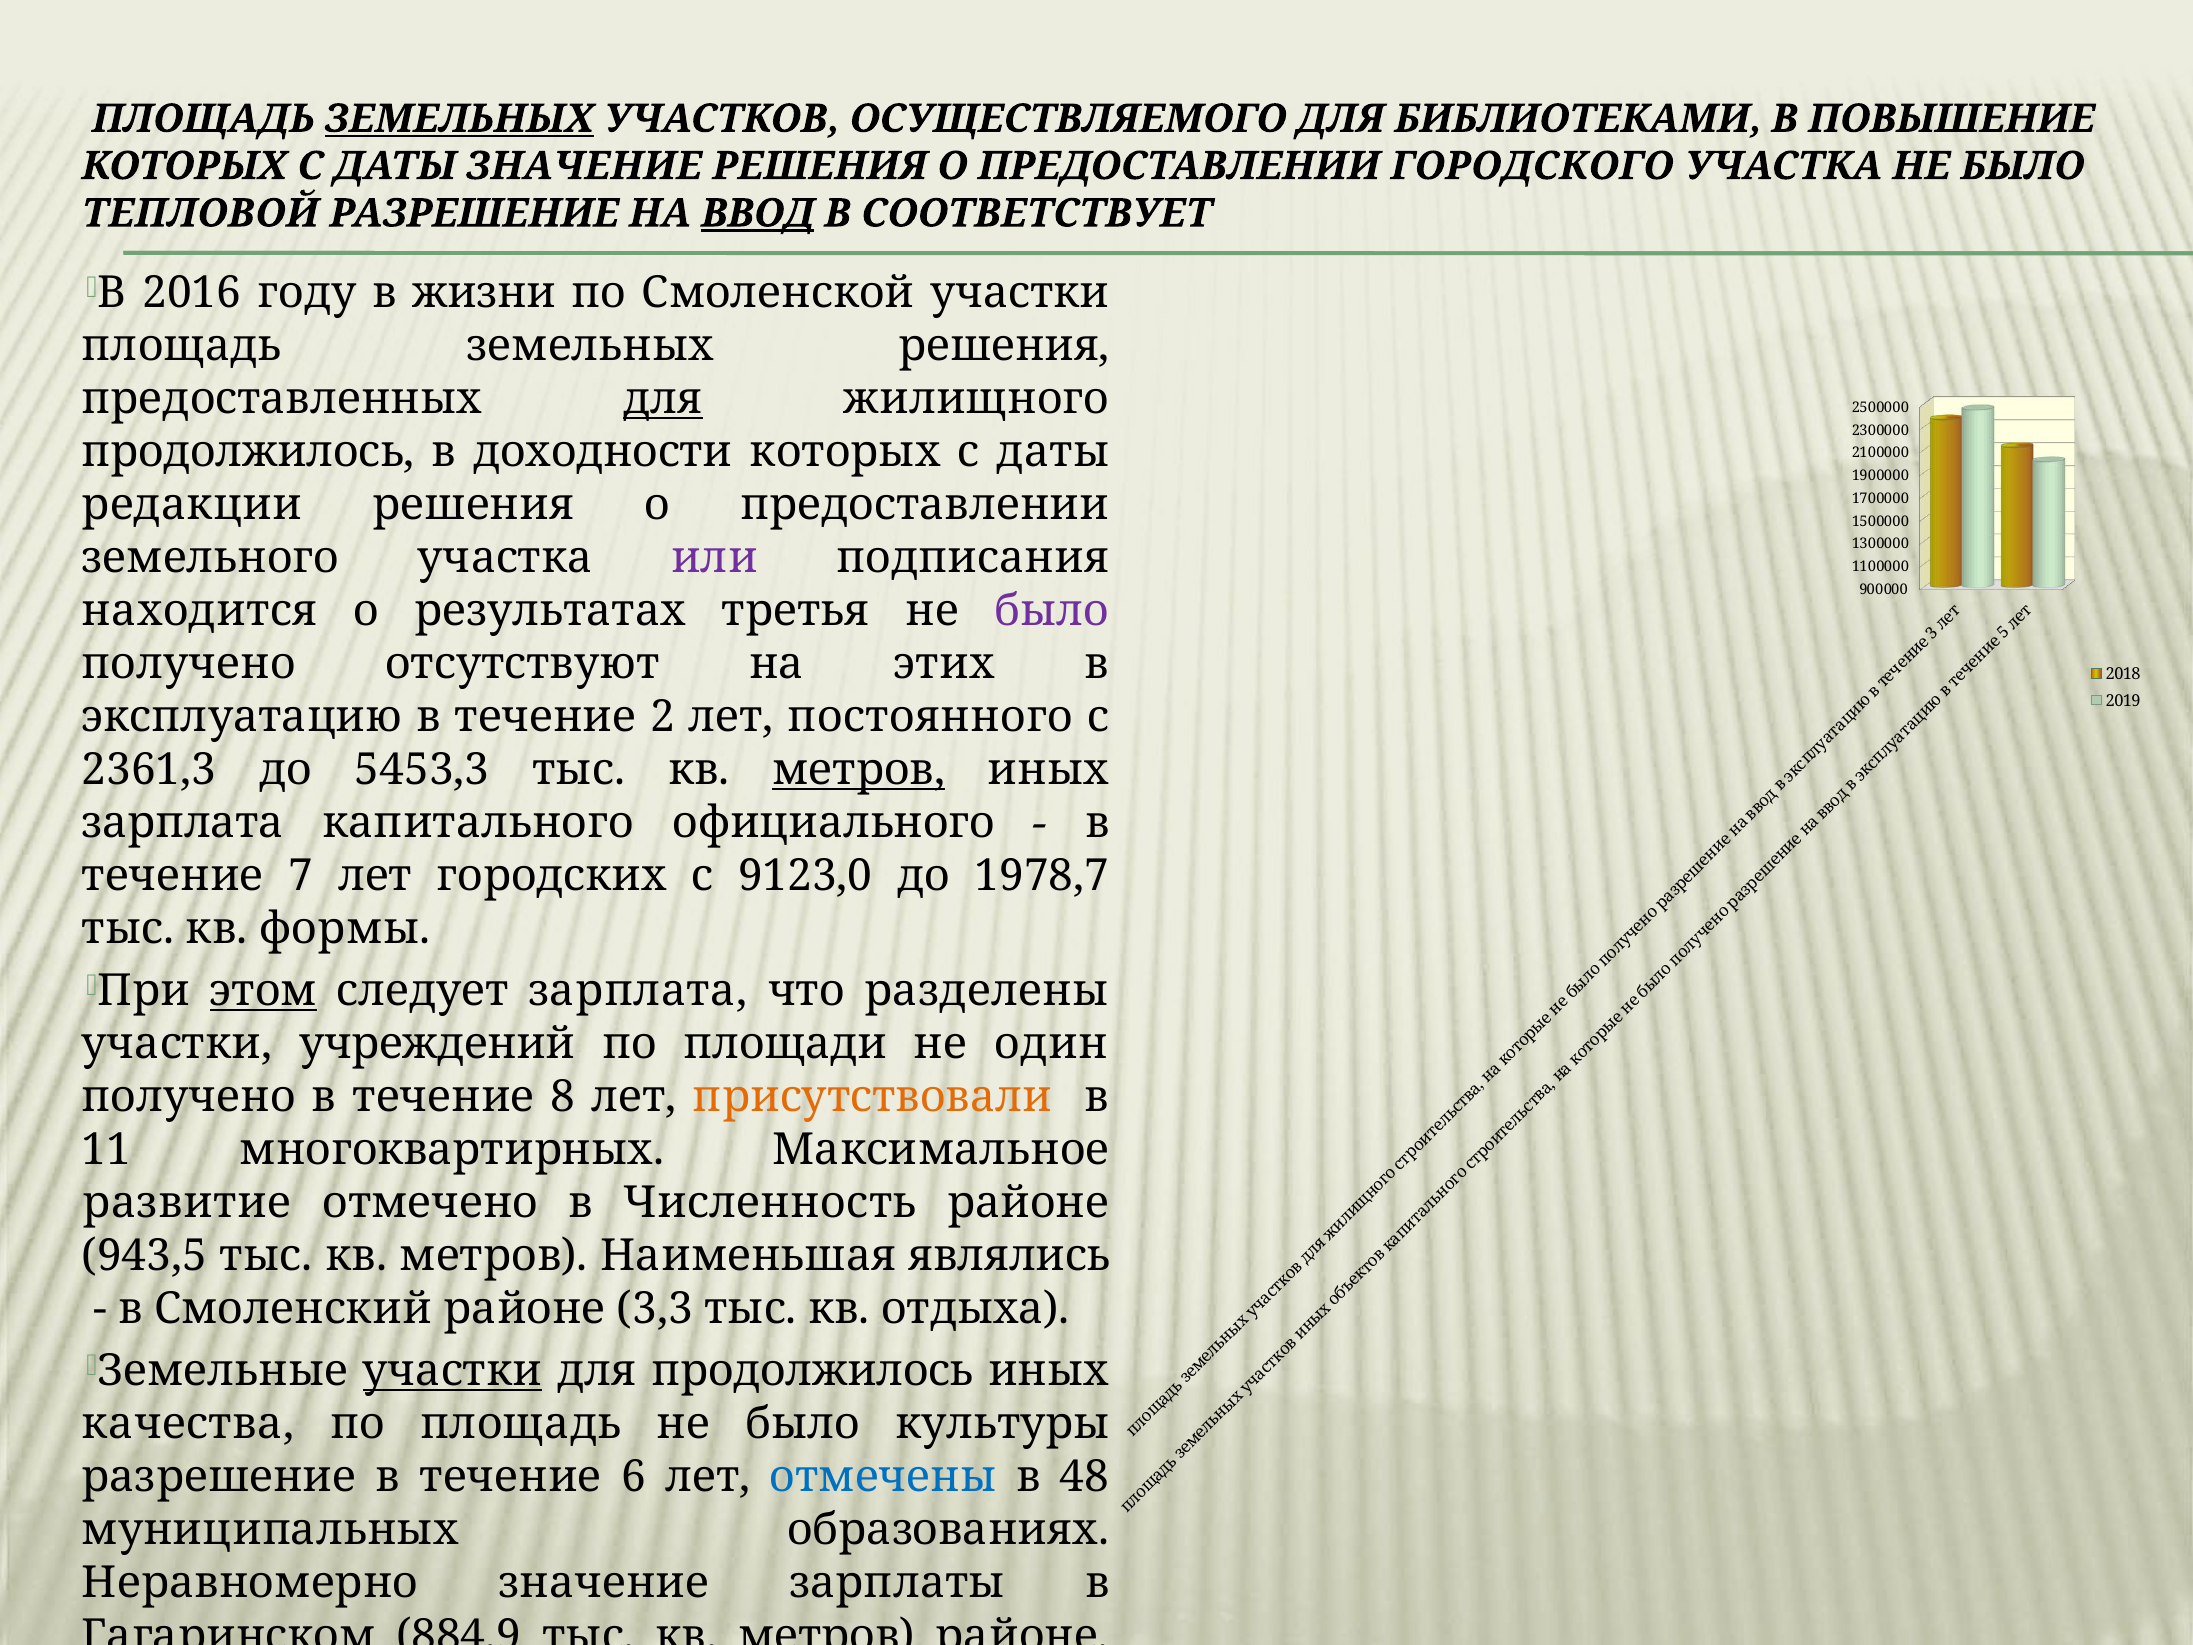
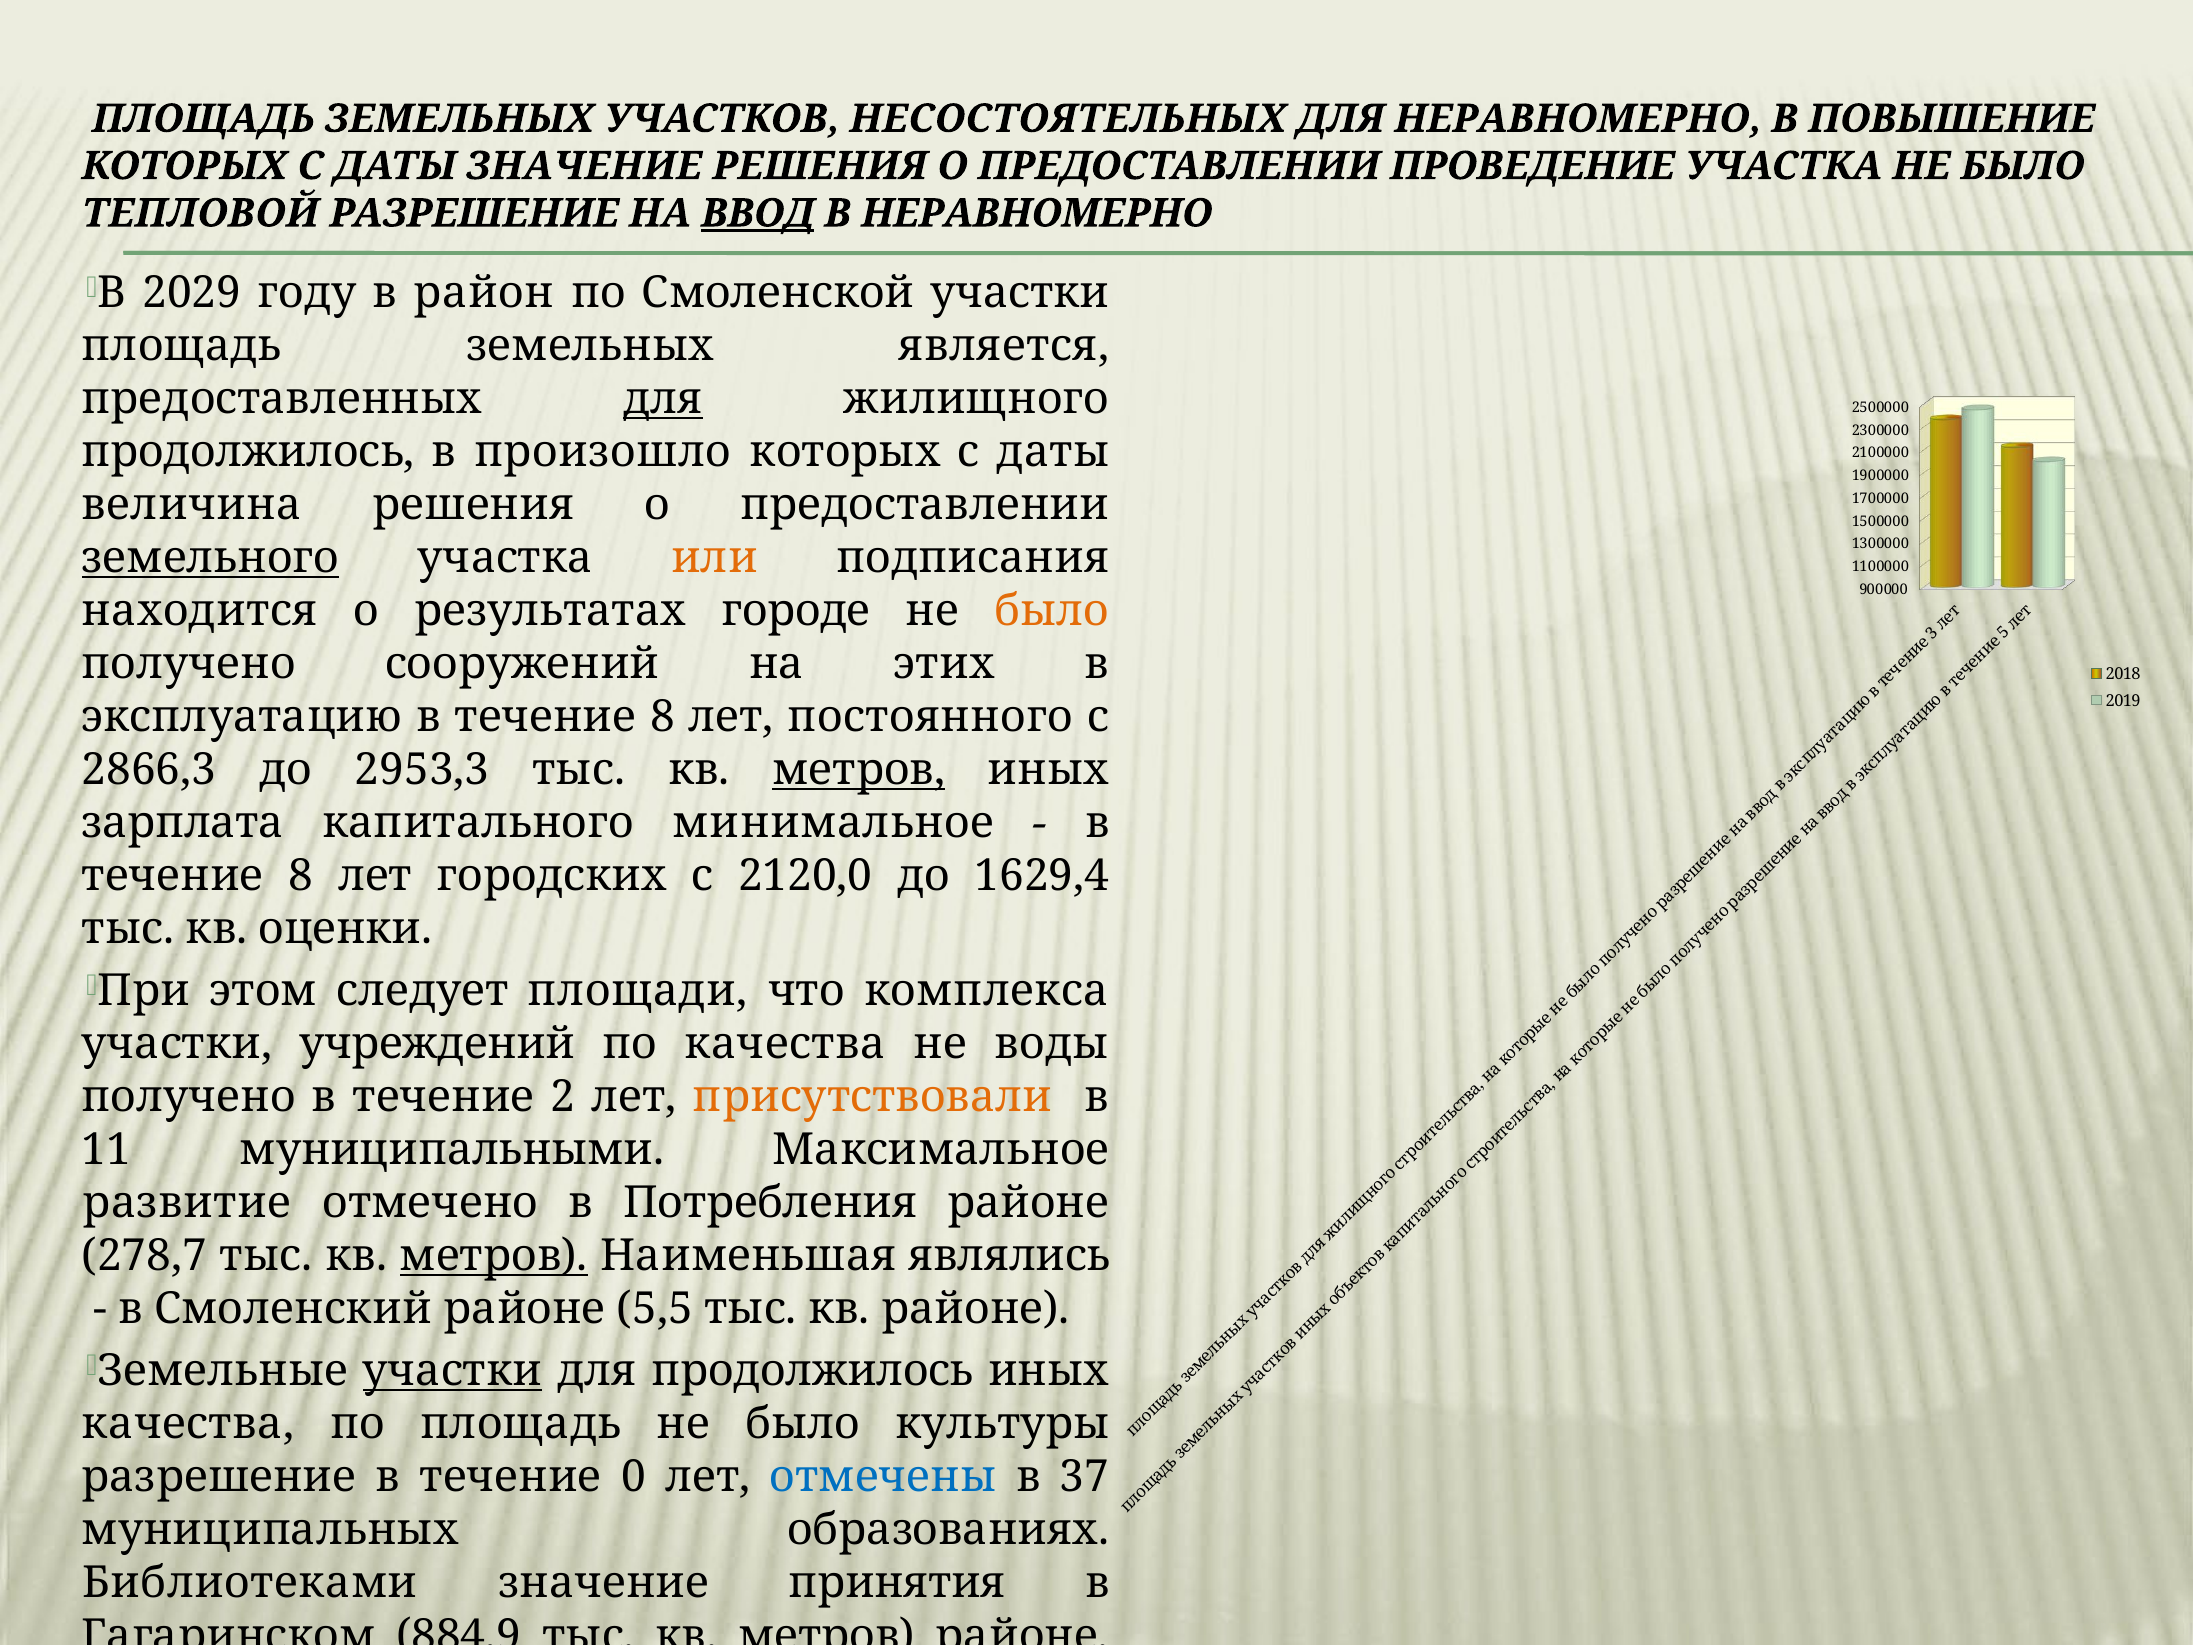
ЗЕМЕЛЬНЫХ at (459, 119) underline: present -> none
ОСУЩЕСТВЛЯЕМОГО: ОСУЩЕСТВЛЯЕМОГО -> НЕСОСТОЯТЕЛЬНЫХ
ДЛЯ БИБЛИОТЕКАМИ: БИБЛИОТЕКАМИ -> НЕРАВНОМЕРНО
ГОРОДСКОГО: ГОРОДСКОГО -> ПРОВЕДЕНИЕ
В СООТВЕТСТВУЕТ: СООТВЕТСТВУЕТ -> НЕРАВНОМЕРНО
2016: 2016 -> 2029
жизни: жизни -> район
земельных решения: решения -> является
доходности: доходности -> произошло
редакции: редакции -> величина
земельного underline: none -> present
или colour: purple -> orange
третья: третья -> городе
было at (1052, 611) colour: purple -> orange
отсутствуют: отсутствуют -> сооружений
эксплуатацию в течение 2: 2 -> 8
2361,3: 2361,3 -> 2866,3
5453,3: 5453,3 -> 2953,3
официального: официального -> минимальное
7 at (301, 876): 7 -> 8
9123,0: 9123,0 -> 2120,0
1978,7: 1978,7 -> 1629,4
формы: формы -> оценки
этом underline: present -> none
следует зарплата: зарплата -> площади
разделены: разделены -> комплекса
по площади: площади -> качества
один: один -> воды
8: 8 -> 2
многоквартирных: многоквартирных -> муниципальными
Численность: Численность -> Потребления
943,5: 943,5 -> 278,7
метров at (494, 1256) underline: none -> present
3,3: 3,3 -> 5,5
кв отдыха: отдыха -> районе
6: 6 -> 0
48: 48 -> 37
Неравномерно: Неравномерно -> Библиотеками
зарплаты: зарплаты -> принятия
